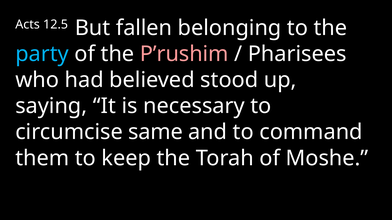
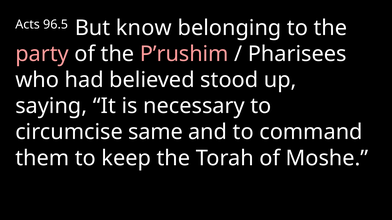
12.5: 12.5 -> 96.5
fallen: fallen -> know
party colour: light blue -> pink
